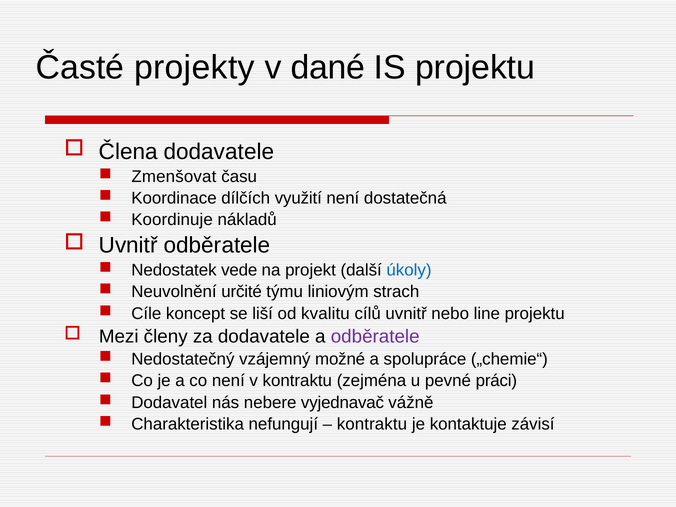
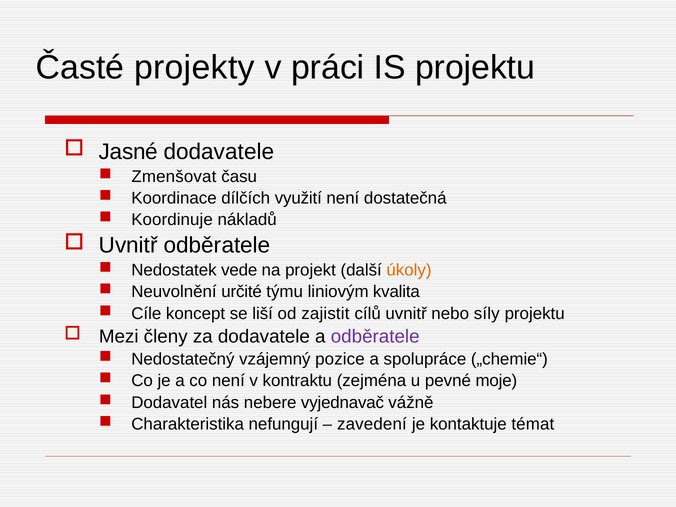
dané: dané -> práci
Člena: Člena -> Jasné
úkoly colour: blue -> orange
strach: strach -> kvalita
kvalitu: kvalitu -> zajistit
line: line -> síly
možné: možné -> pozice
práci: práci -> moje
kontraktu at (372, 424): kontraktu -> zavedení
závisí: závisí -> témat
